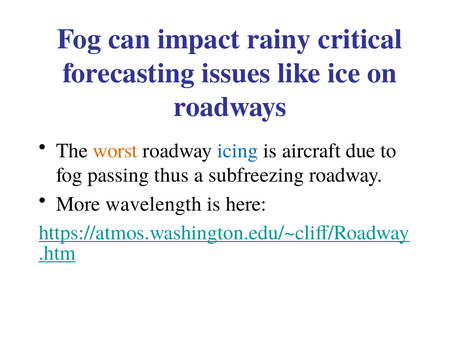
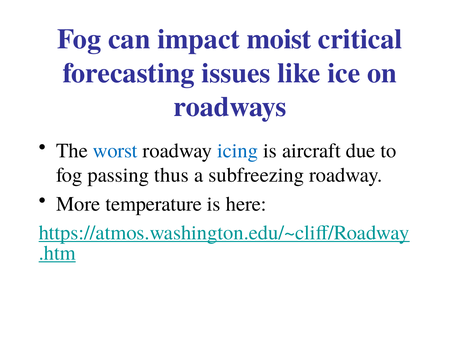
rainy: rainy -> moist
worst colour: orange -> blue
wavelength: wavelength -> temperature
